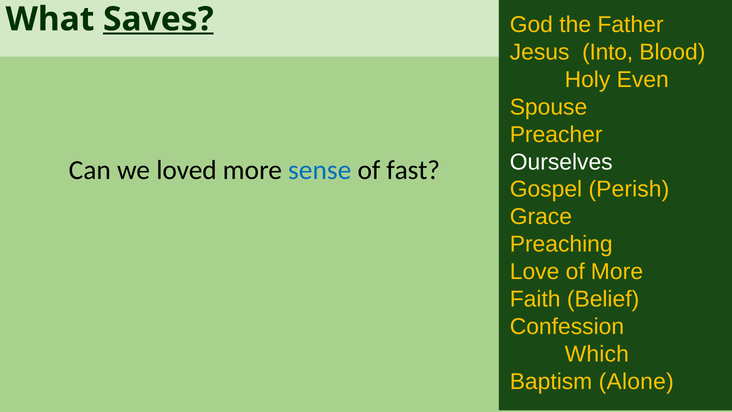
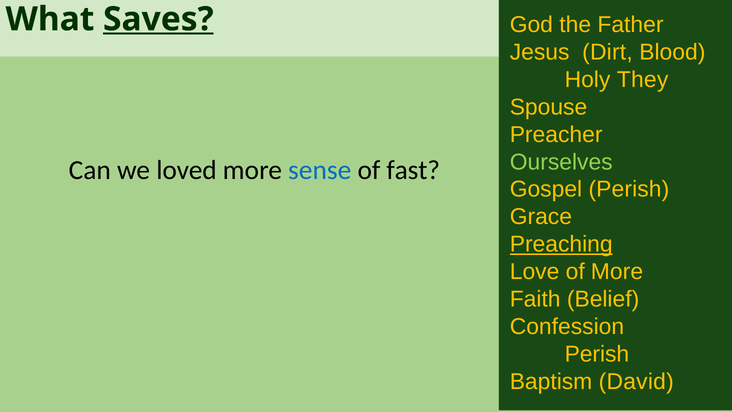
Into: Into -> Dirt
Even: Even -> They
Ourselves colour: white -> light green
Preaching underline: none -> present
Which at (597, 354): Which -> Perish
Alone: Alone -> David
